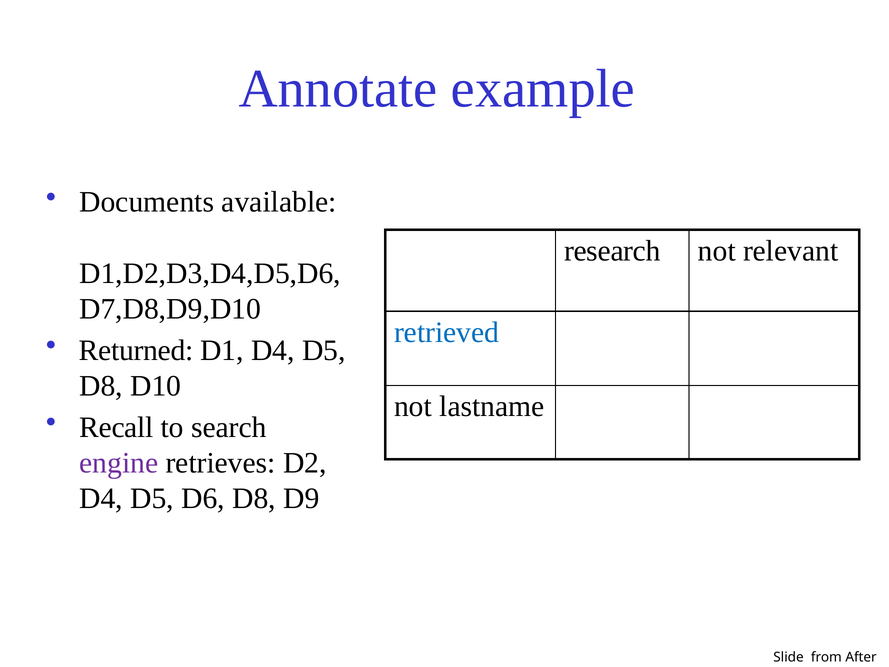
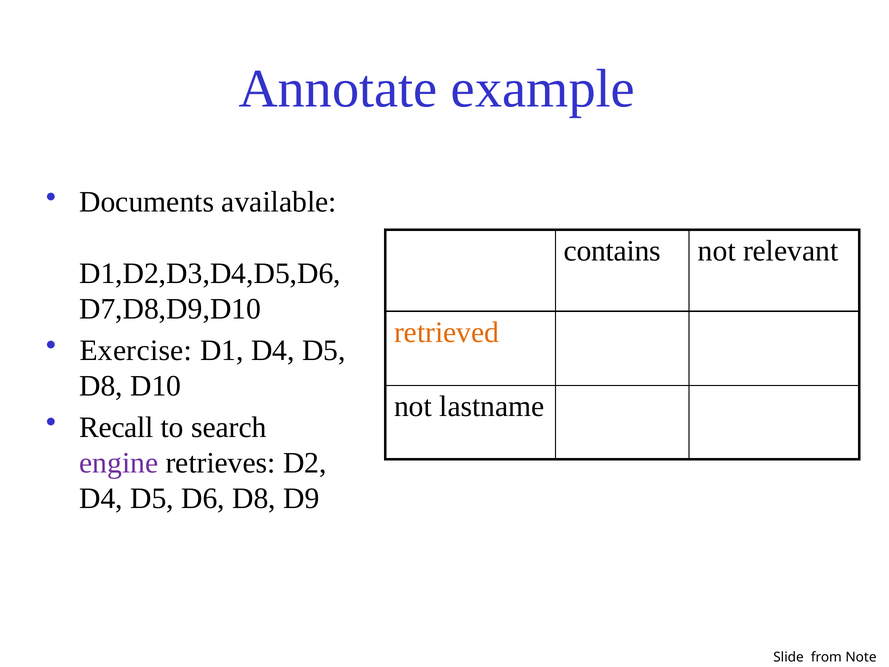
research: research -> contains
retrieved colour: blue -> orange
Returned: Returned -> Exercise
After: After -> Note
